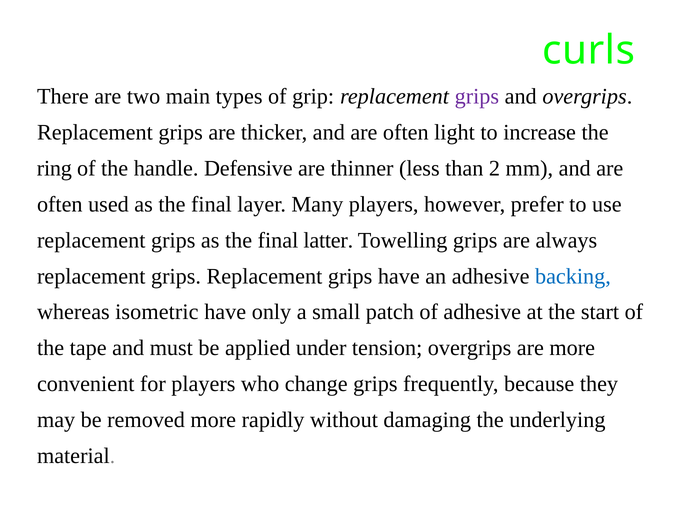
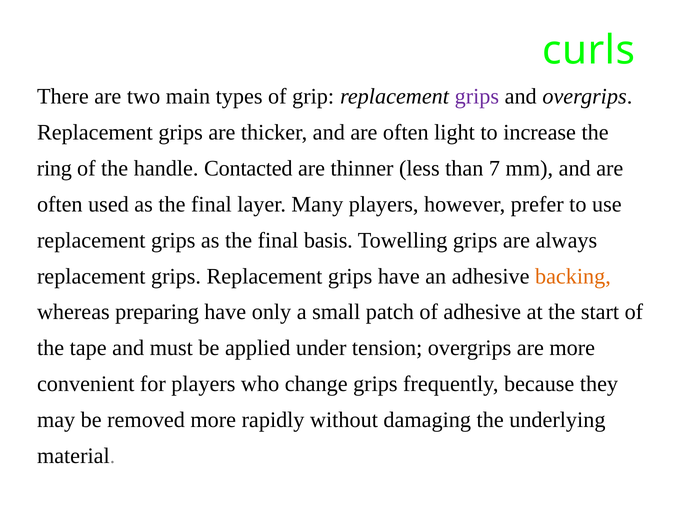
Defensive: Defensive -> Contacted
2: 2 -> 7
latter: latter -> basis
backing colour: blue -> orange
isometric: isometric -> preparing
